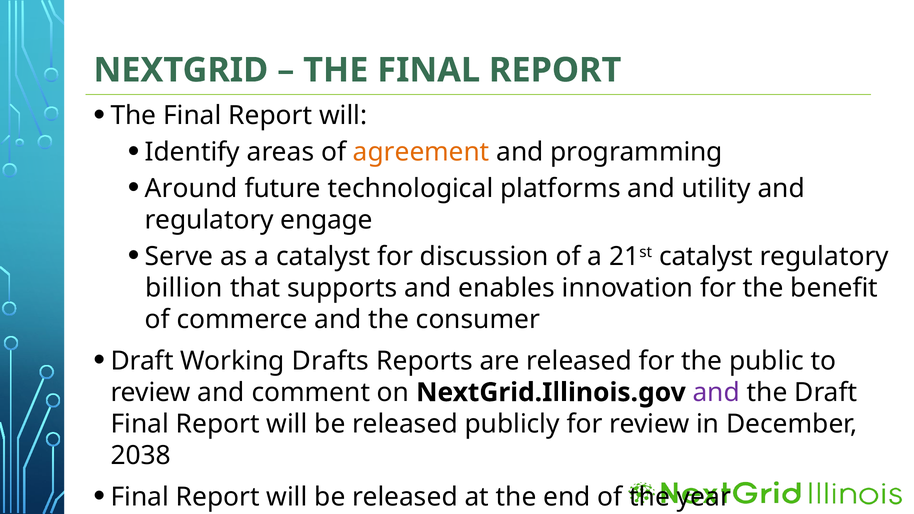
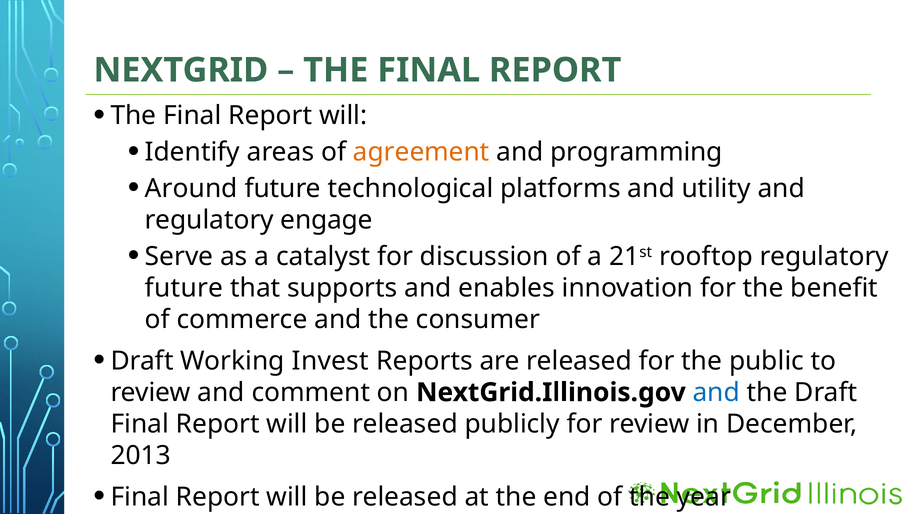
21st catalyst: catalyst -> rooftop
billion at (184, 288): billion -> future
Drafts: Drafts -> Invest
and at (716, 393) colour: purple -> blue
2038: 2038 -> 2013
